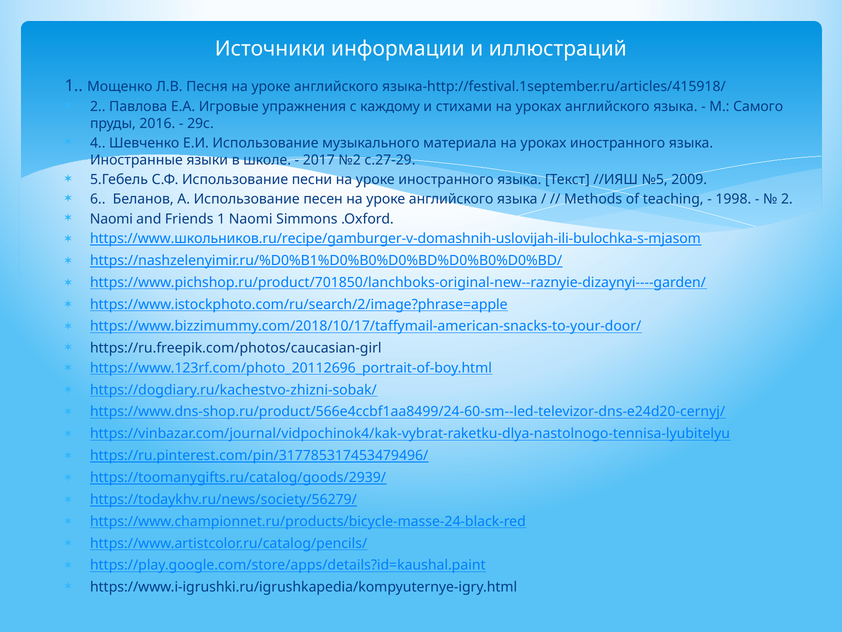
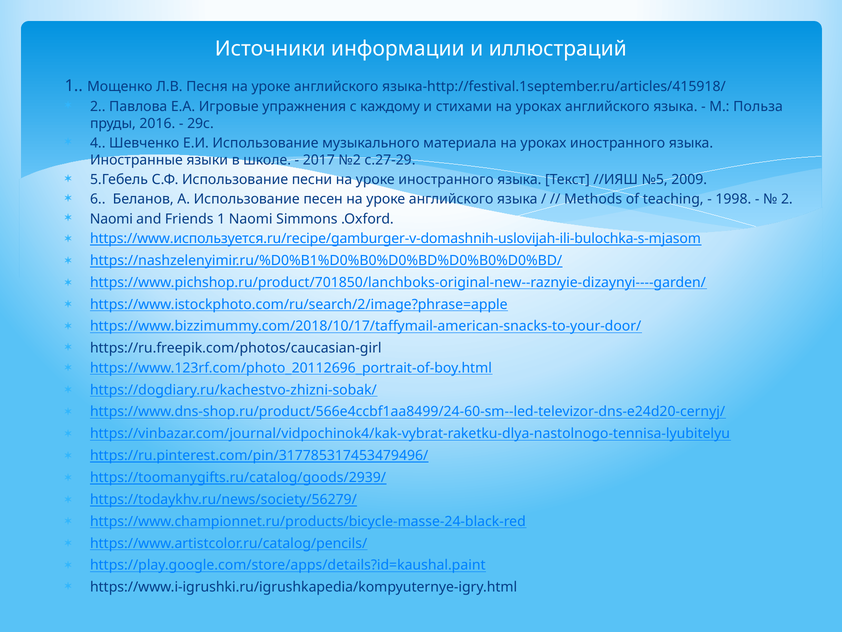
Самого: Самого -> Польза
https://www.школьников.ru/recipe/gamburger-v-domashnih-uslovijah-ili-bulochka-s-mjasom: https://www.школьников.ru/recipe/gamburger-v-domashnih-uslovijah-ili-bulochka-s-mjasom -> https://www.используется.ru/recipe/gamburger-v-domashnih-uslovijah-ili-bulochka-s-mjasom
